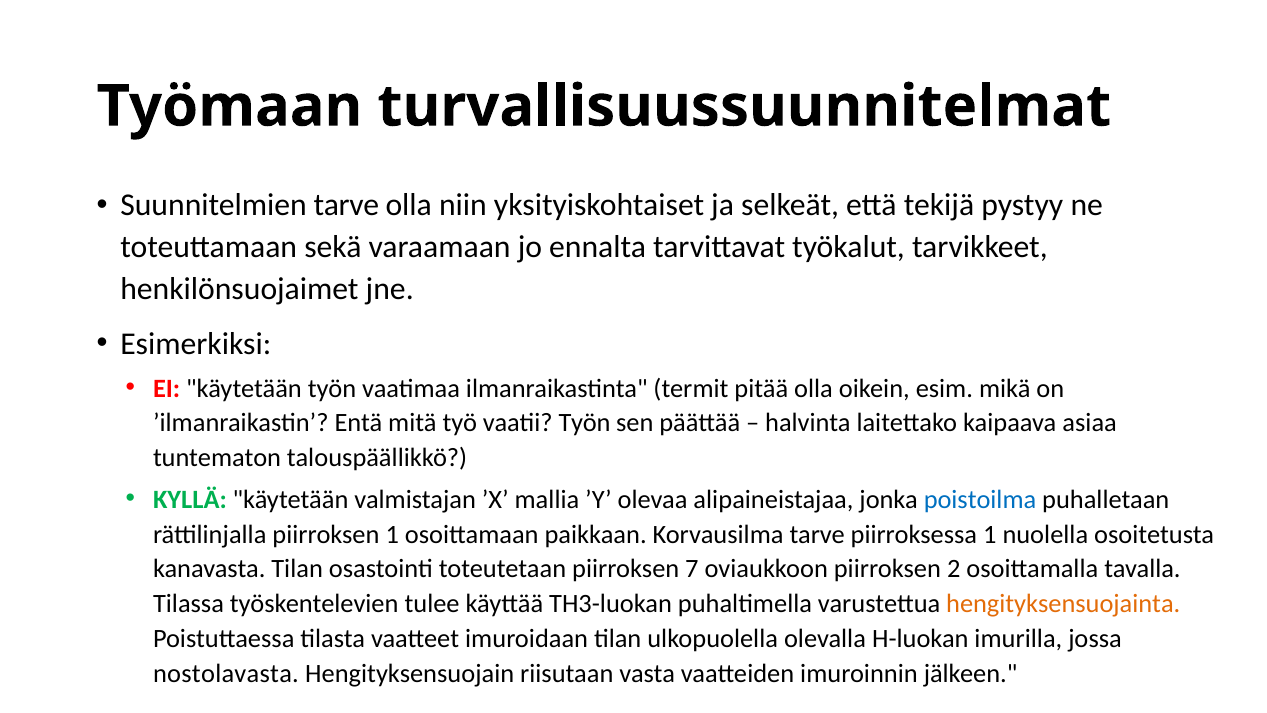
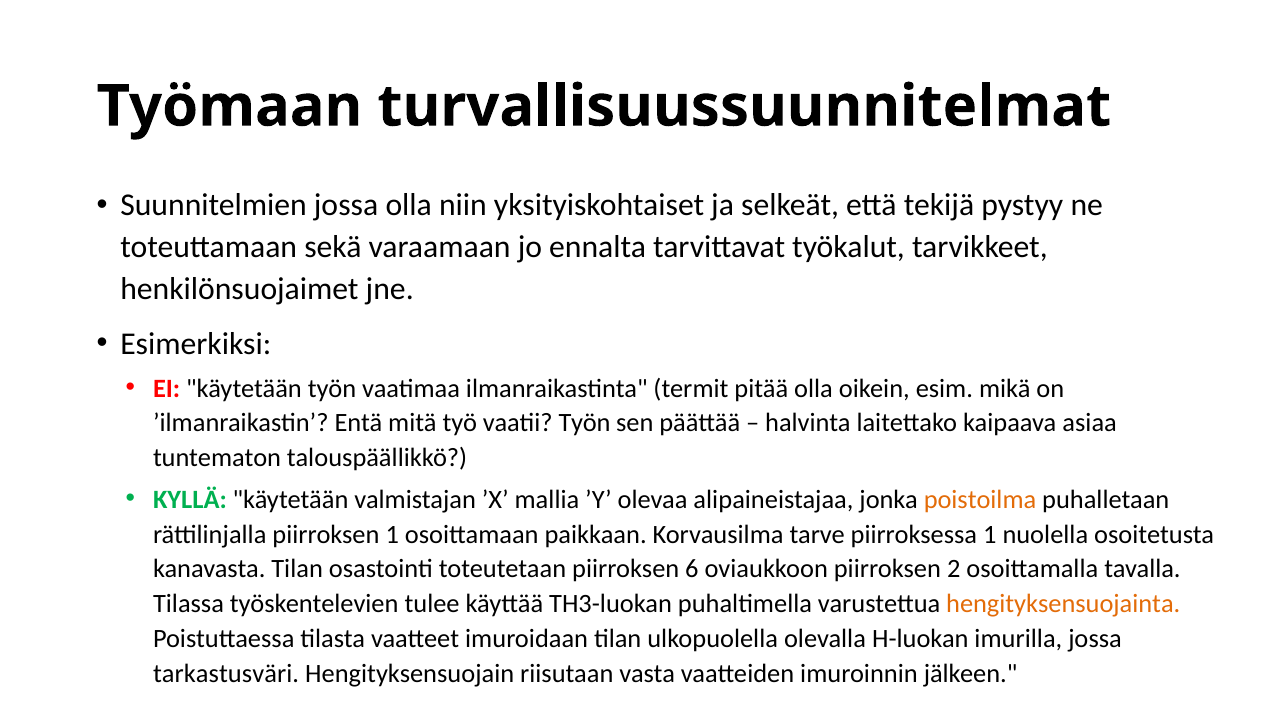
Suunnitelmien tarve: tarve -> jossa
poistoilma colour: blue -> orange
7: 7 -> 6
nostolavasta: nostolavasta -> tarkastusväri
